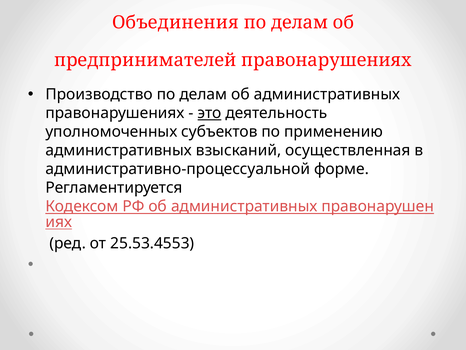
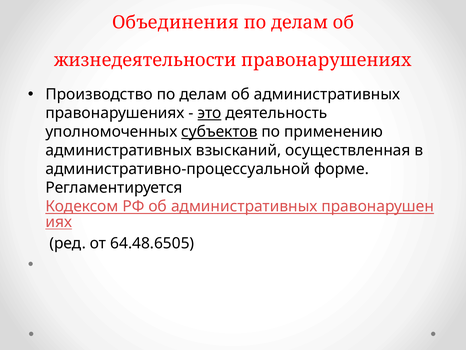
предпринимателей: предпринимателей -> жизнедеятельности
субъектов underline: none -> present
25.53.4553: 25.53.4553 -> 64.48.6505
